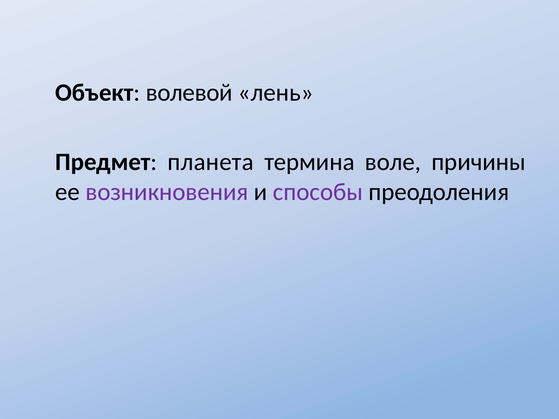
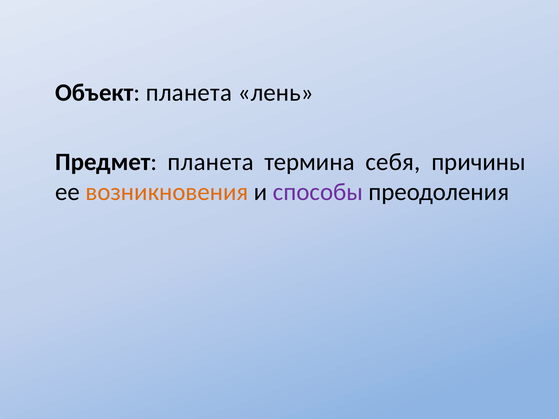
Объект волевой: волевой -> планета
воле: воле -> себя
возникновения colour: purple -> orange
